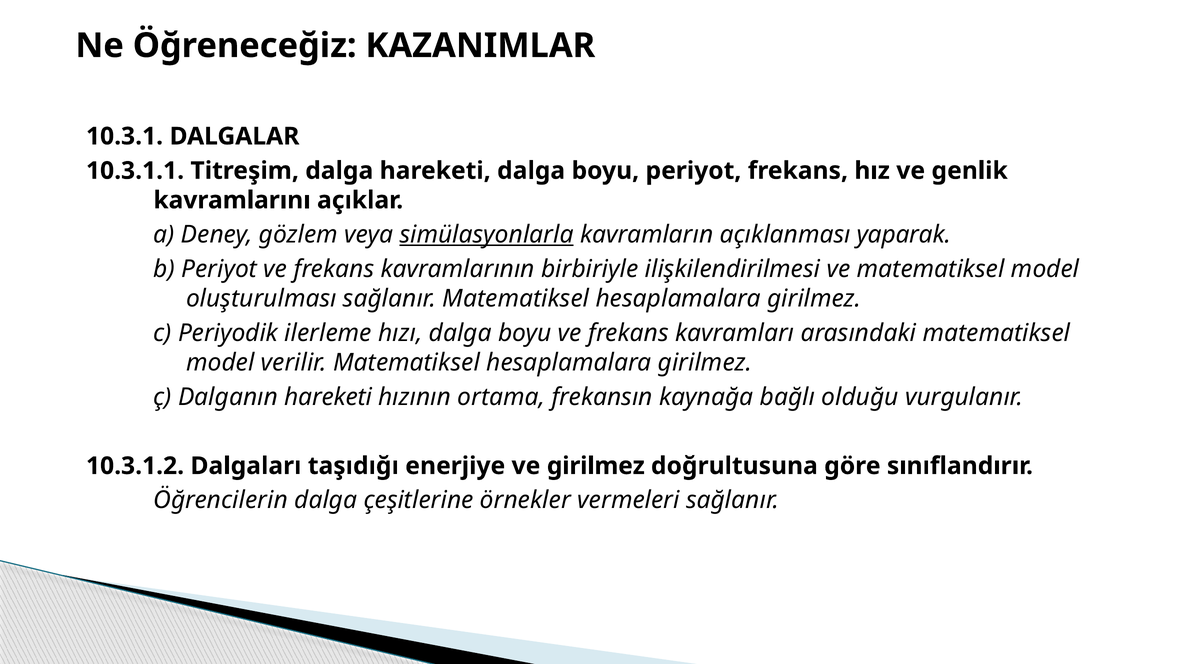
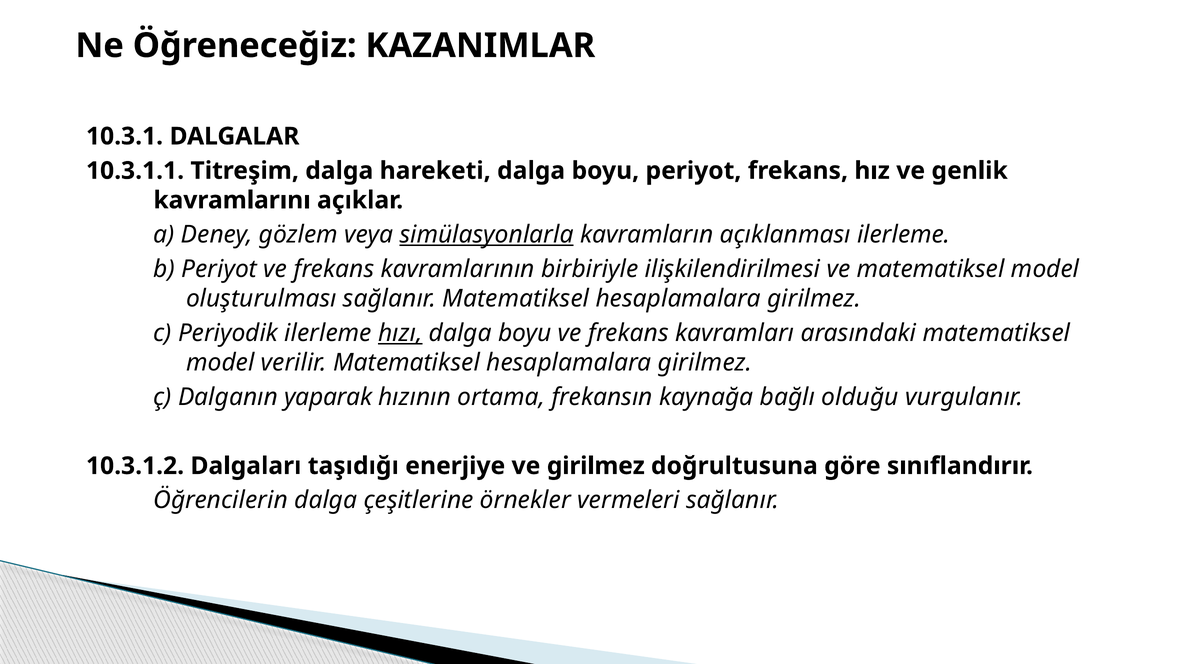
açıklanması yaparak: yaparak -> ilerleme
hızı underline: none -> present
Dalganın hareketi: hareketi -> yaparak
